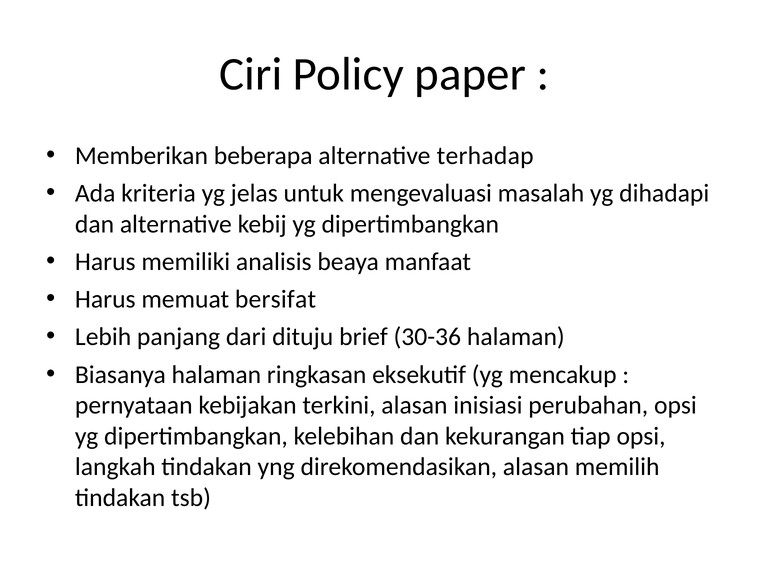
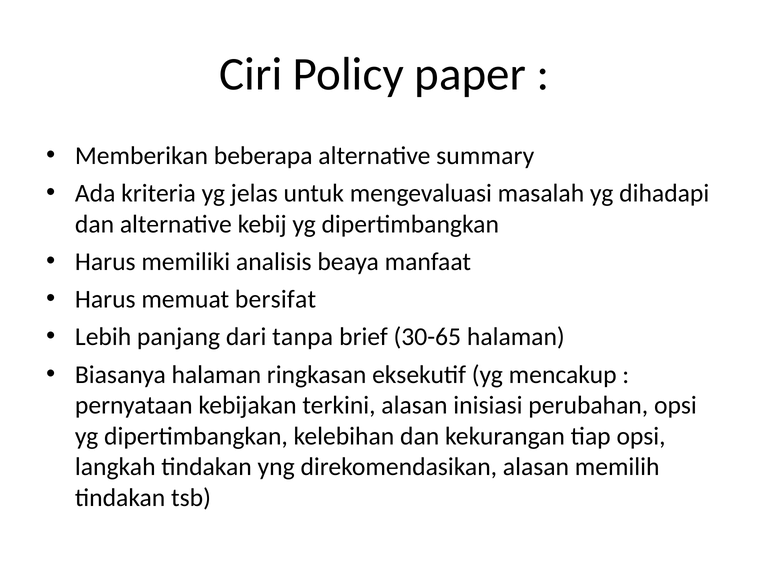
terhadap: terhadap -> summary
dituju: dituju -> tanpa
30-36: 30-36 -> 30-65
